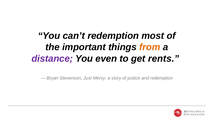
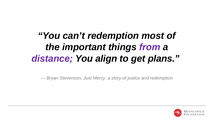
from colour: orange -> purple
even: even -> align
rents: rents -> plans
